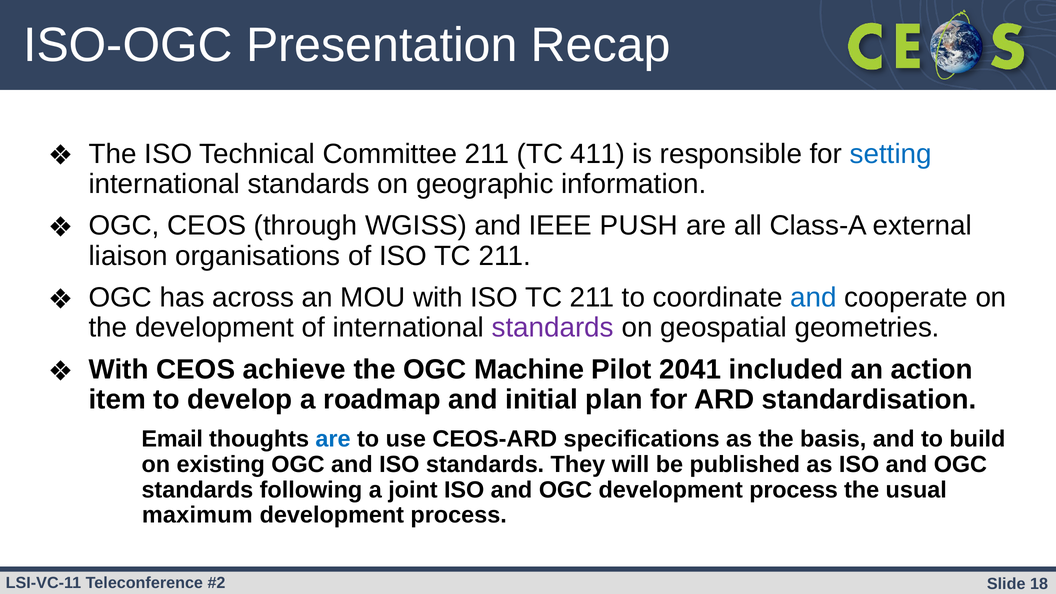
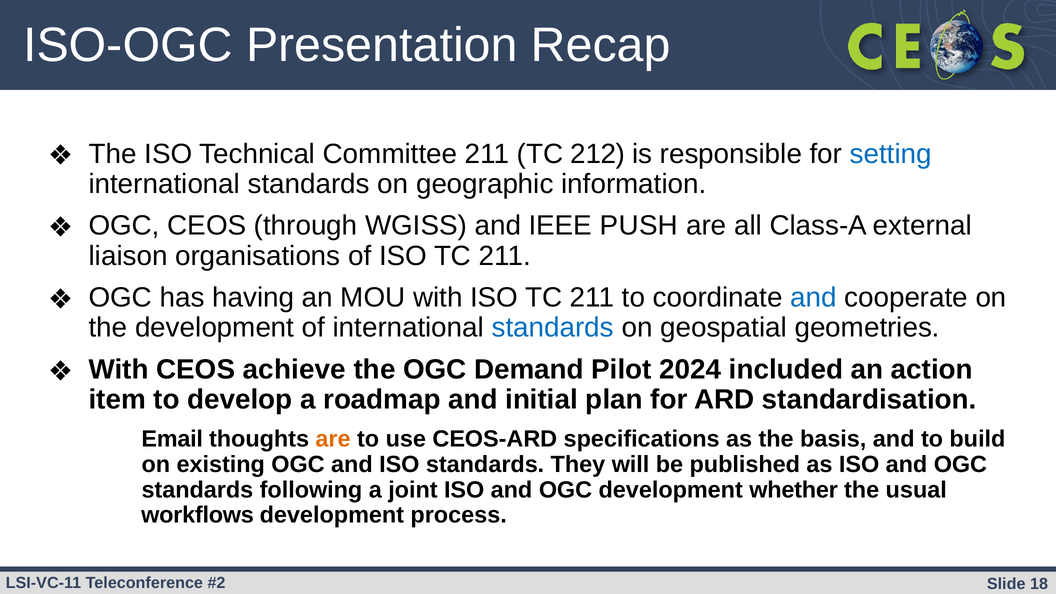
411: 411 -> 212
across: across -> having
standards at (553, 328) colour: purple -> blue
Machine: Machine -> Demand
2041: 2041 -> 2024
are at (333, 439) colour: blue -> orange
OGC development process: process -> whether
maximum: maximum -> workflows
